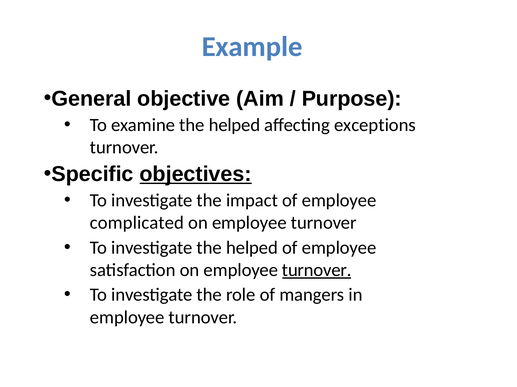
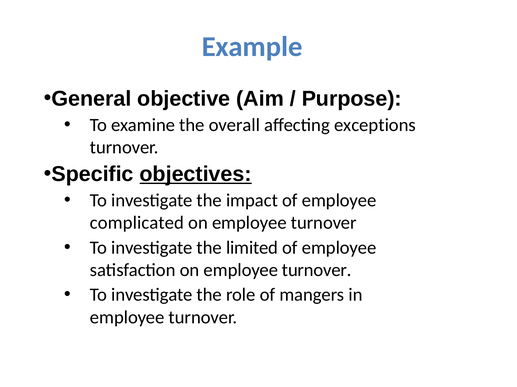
examine the helped: helped -> overall
investigate the helped: helped -> limited
turnover at (317, 271) underline: present -> none
